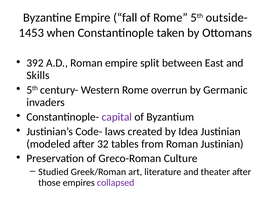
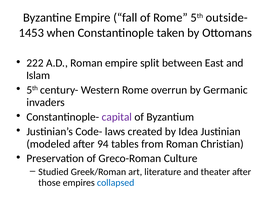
392: 392 -> 222
Skills: Skills -> Islam
32: 32 -> 94
Roman Justinian: Justinian -> Christian
collapsed colour: purple -> blue
